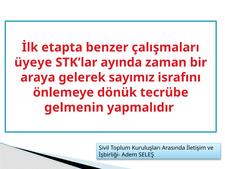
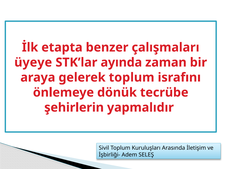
gelerek sayımız: sayımız -> toplum
gelmenin: gelmenin -> şehirlerin
